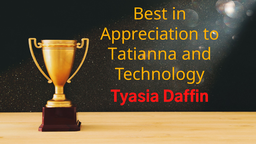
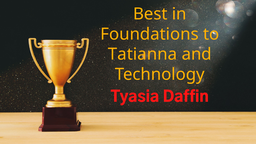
Appreciation: Appreciation -> Foundations
